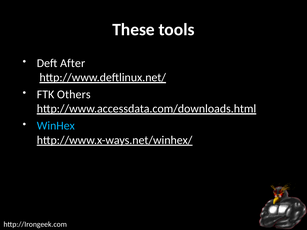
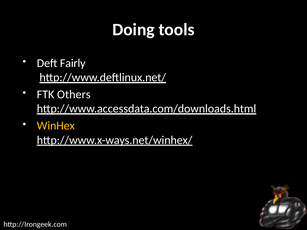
These: These -> Doing
After: After -> Fairly
WinHex colour: light blue -> yellow
